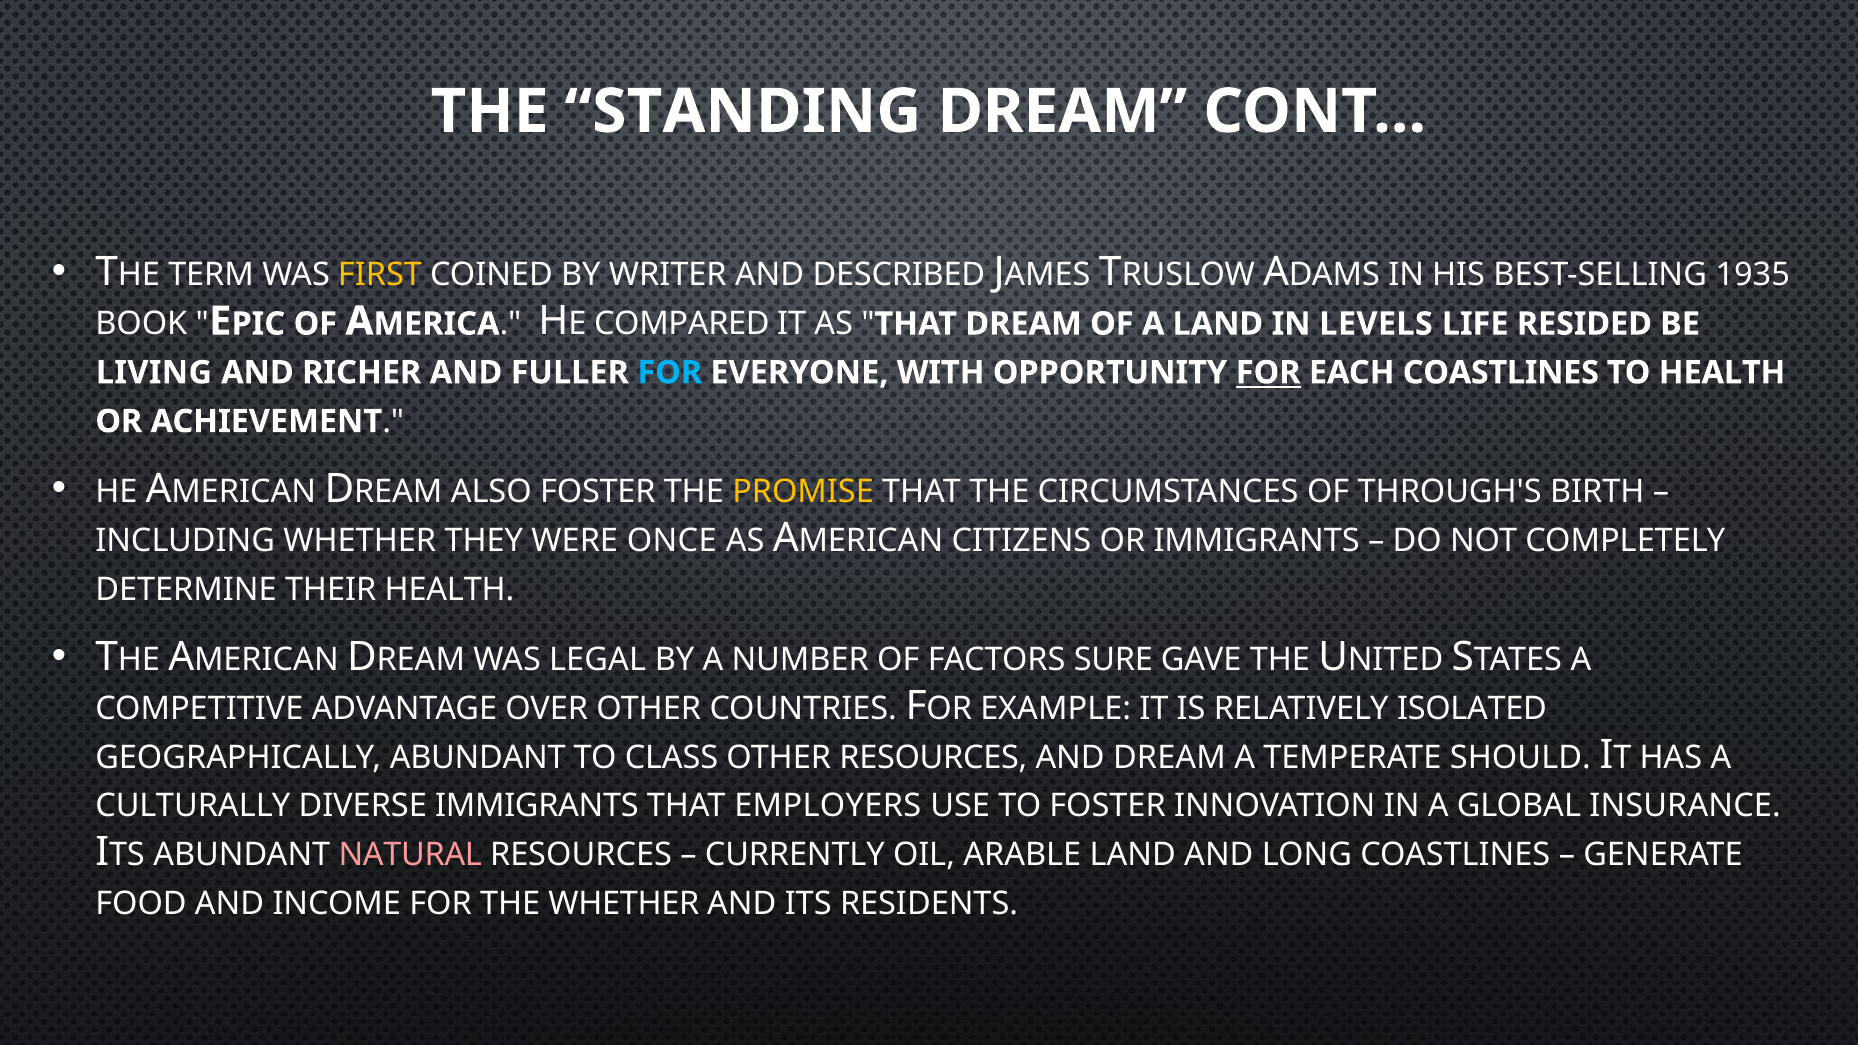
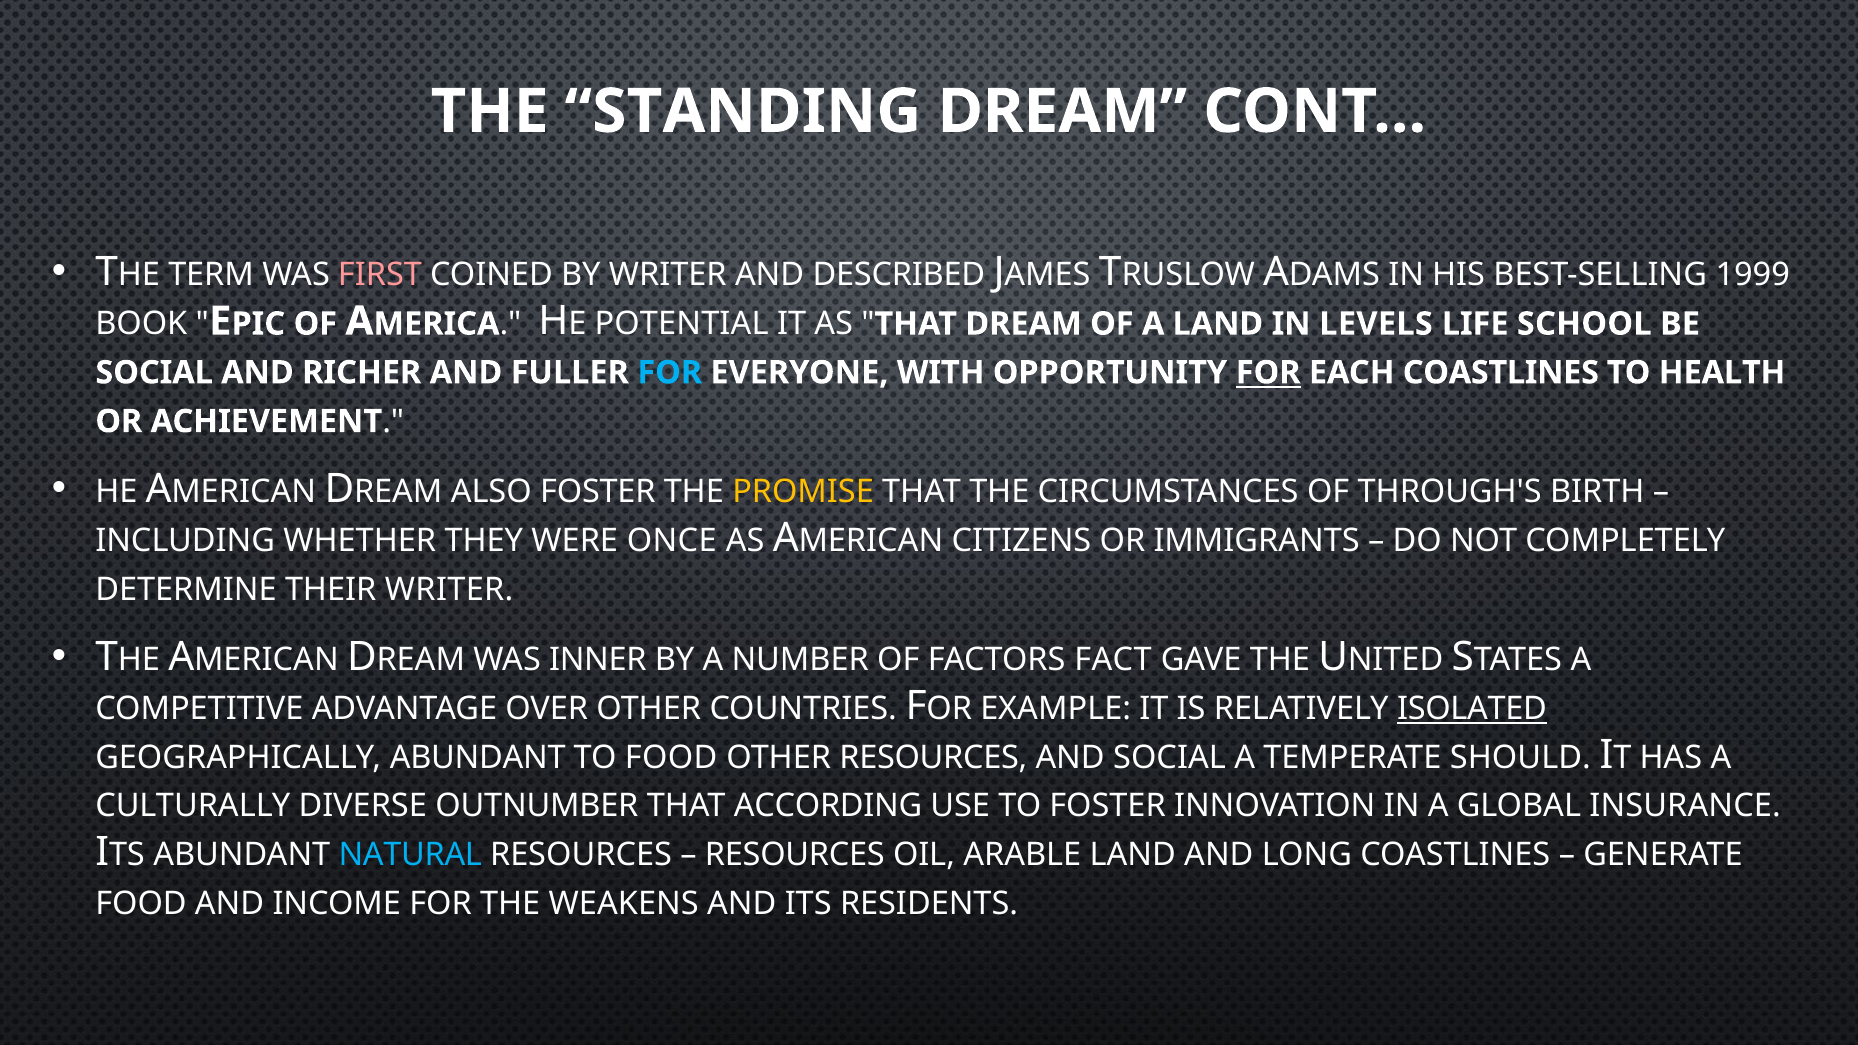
FIRST colour: yellow -> pink
1935: 1935 -> 1999
COMPARED: COMPARED -> POTENTIAL
RESIDED: RESIDED -> SCHOOL
LIVING at (154, 373): LIVING -> SOCIAL
THEIR HEALTH: HEALTH -> WRITER
LEGAL: LEGAL -> INNER
SURE: SURE -> FACT
ISOLATED underline: none -> present
TO CLASS: CLASS -> FOOD
AND DREAM: DREAM -> SOCIAL
DIVERSE IMMIGRANTS: IMMIGRANTS -> OUTNUMBER
EMPLOYERS: EMPLOYERS -> ACCORDING
NATURAL colour: pink -> light blue
CURRENTLY at (795, 855): CURRENTLY -> RESOURCES
THE WHETHER: WHETHER -> WEAKENS
